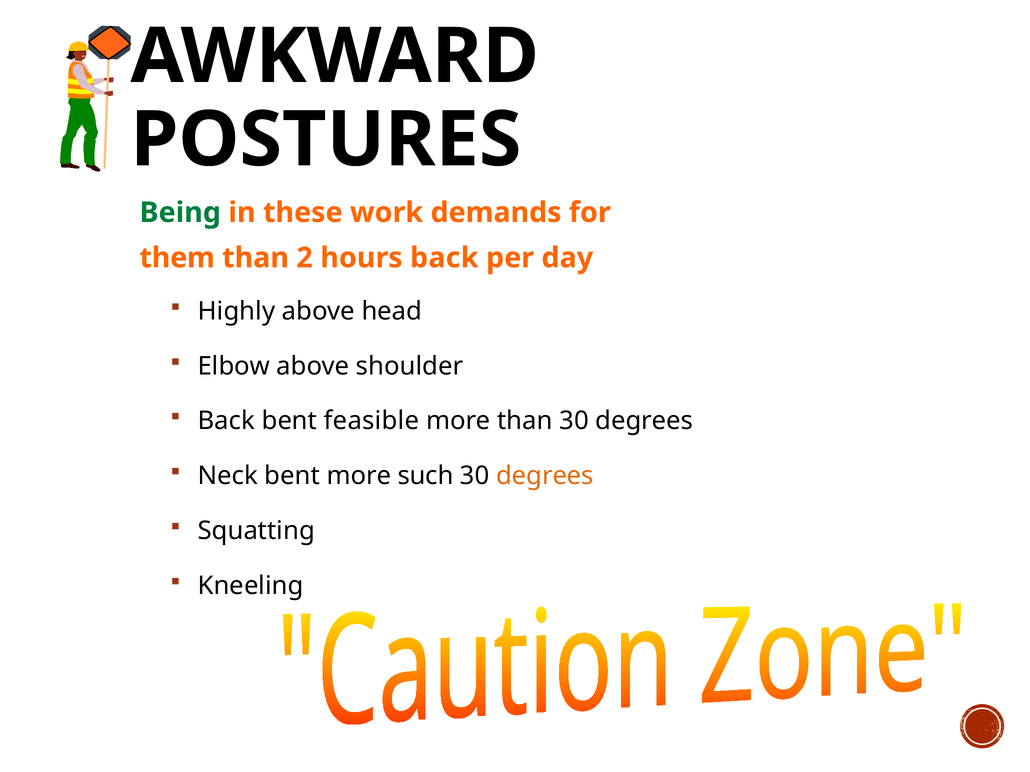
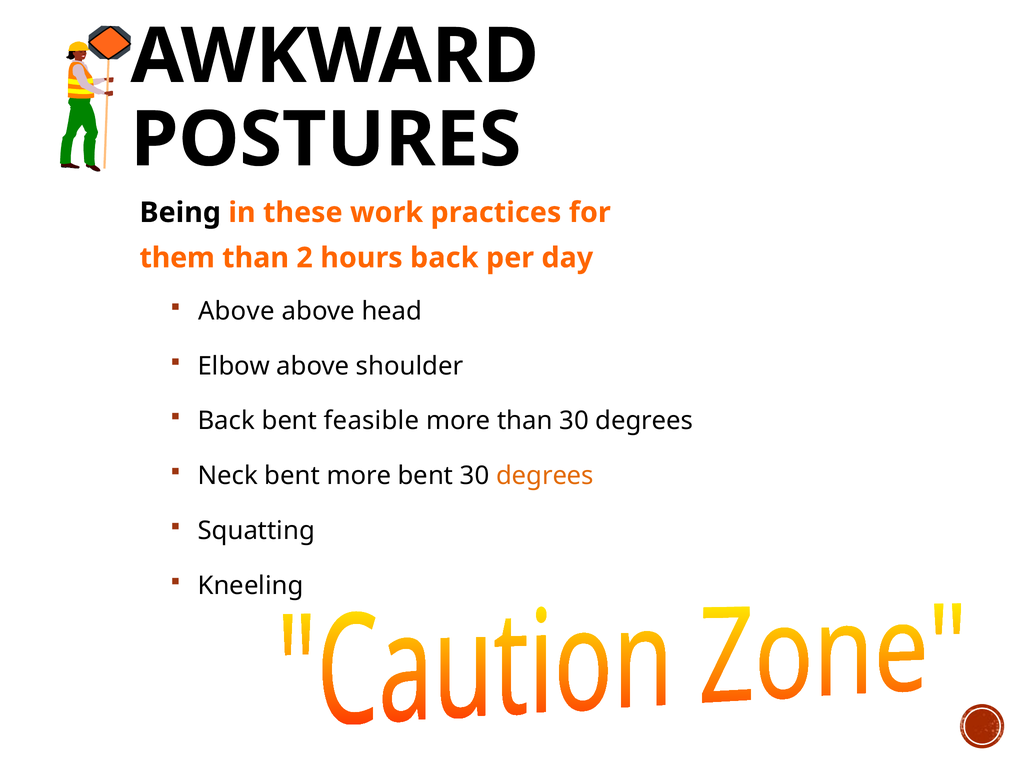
Being colour: green -> black
demands: demands -> practices
Highly at (236, 311): Highly -> Above
more such: such -> bent
